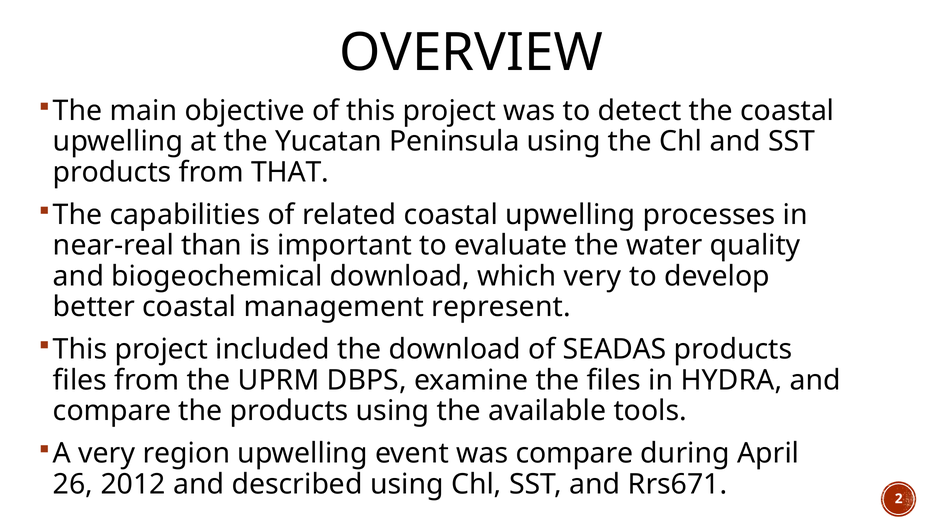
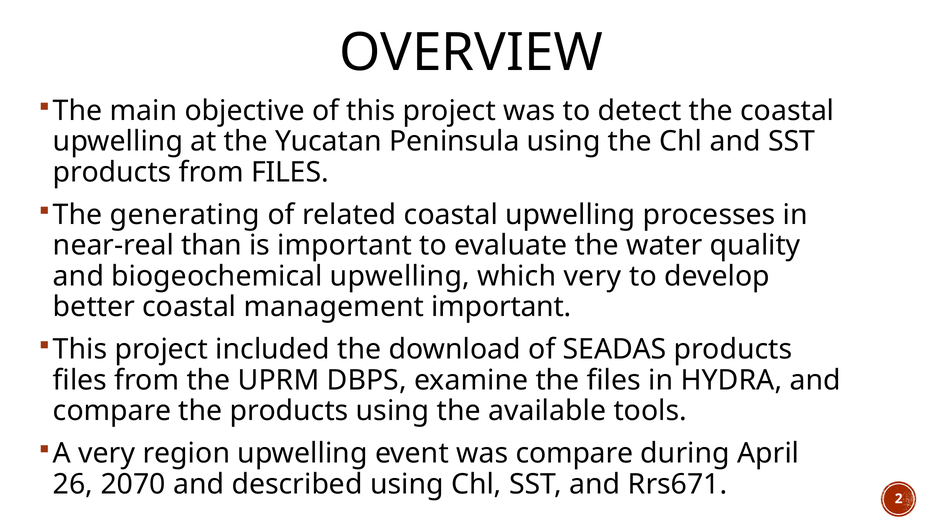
from THAT: THAT -> FILES
capabilities: capabilities -> generating
biogeochemical download: download -> upwelling
management represent: represent -> important
2012: 2012 -> 2070
